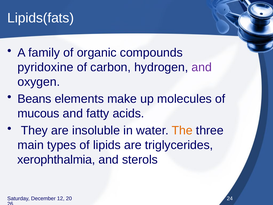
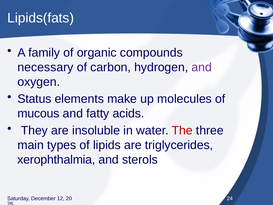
pyridoxine: pyridoxine -> necessary
Beans: Beans -> Status
The colour: orange -> red
